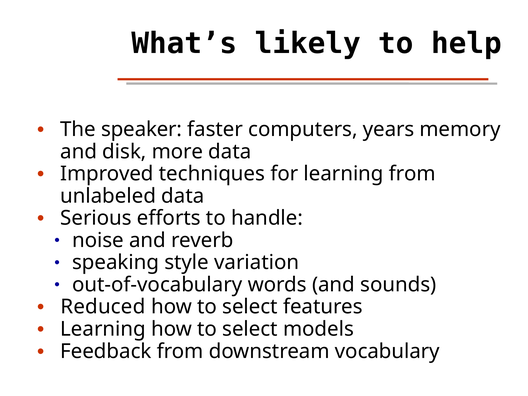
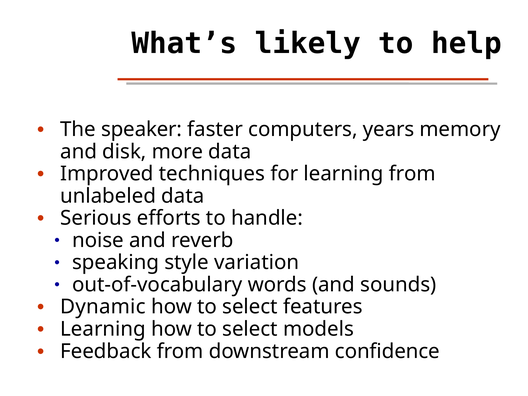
Reduced: Reduced -> Dynamic
vocabulary: vocabulary -> confidence
